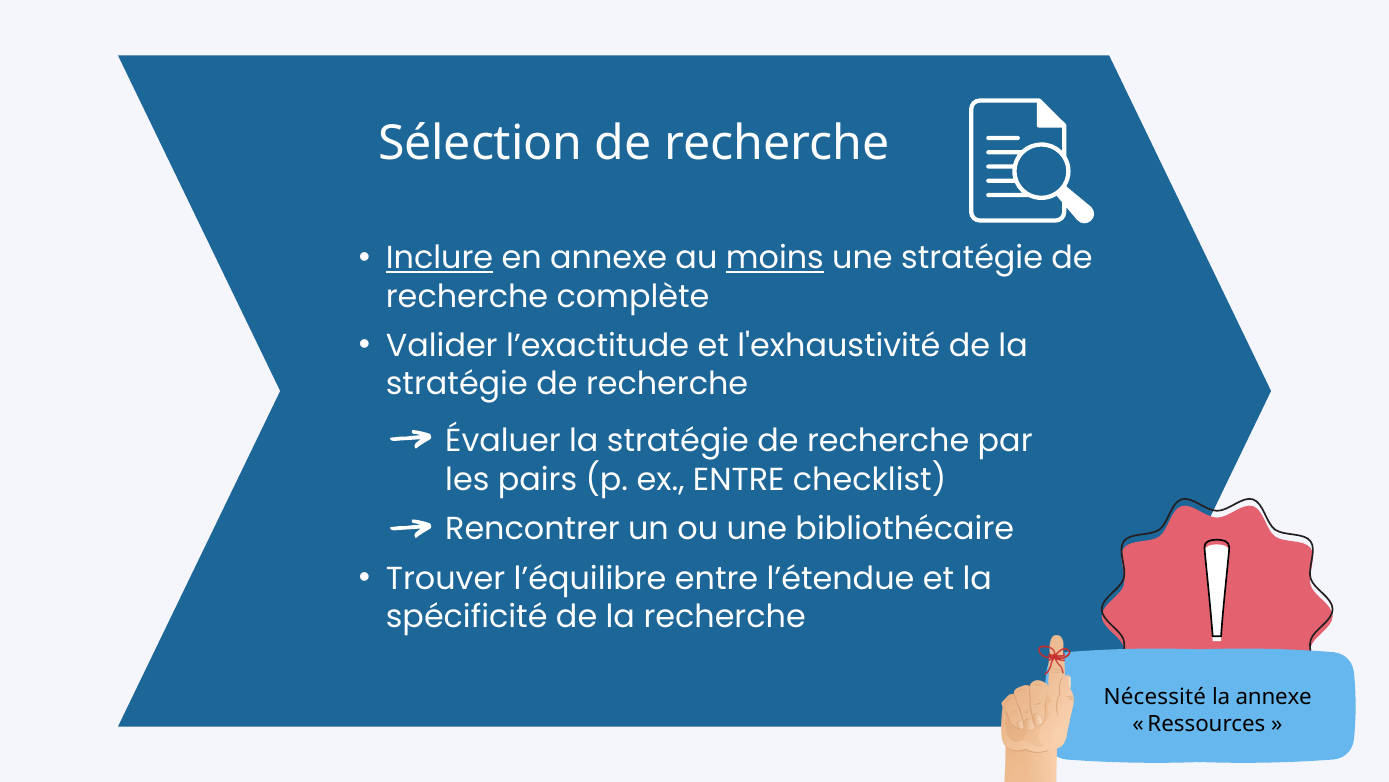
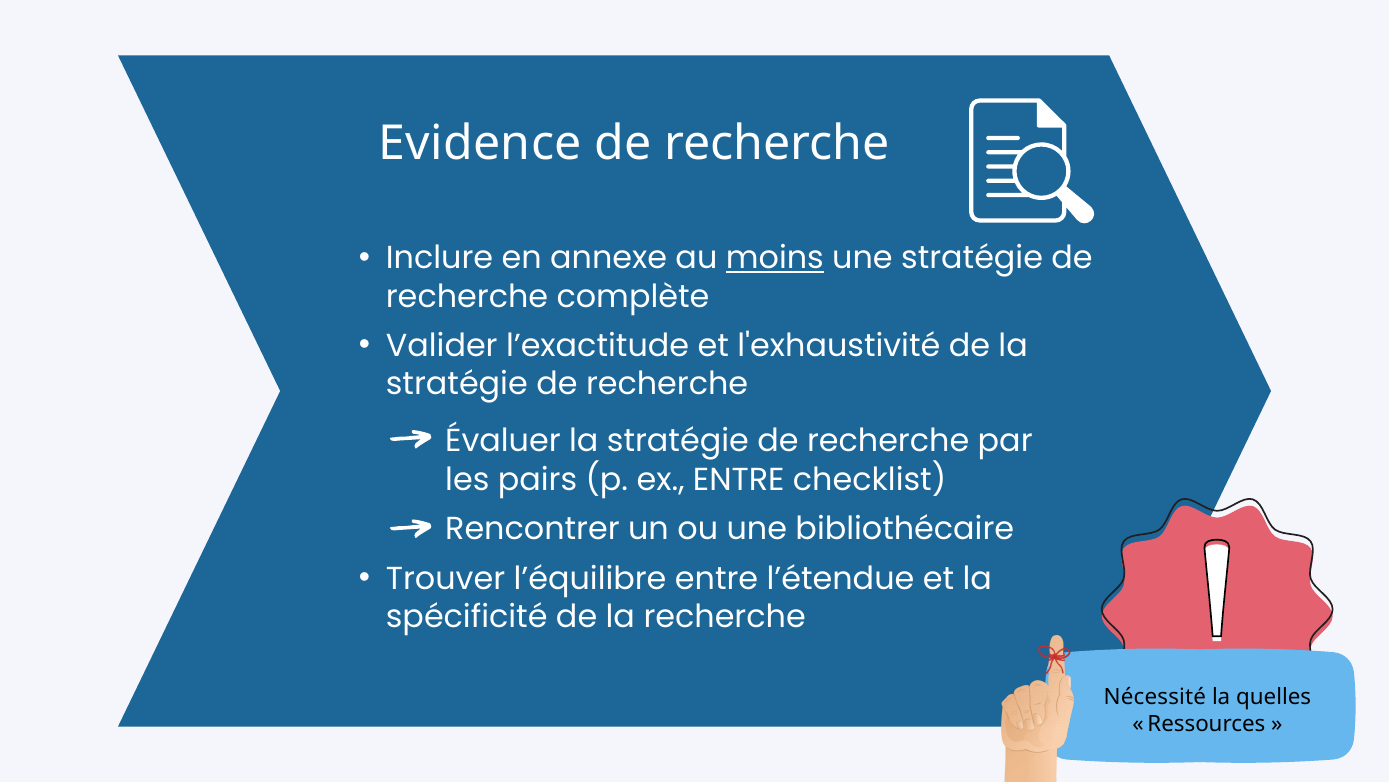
Sélection: Sélection -> Evidence
Inclure underline: present -> none
la annexe: annexe -> quelles
